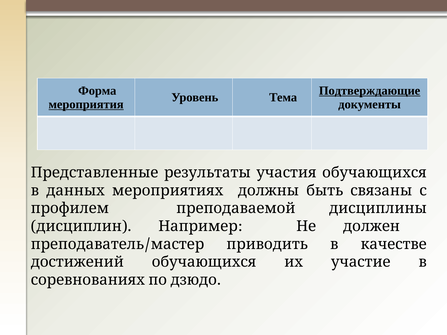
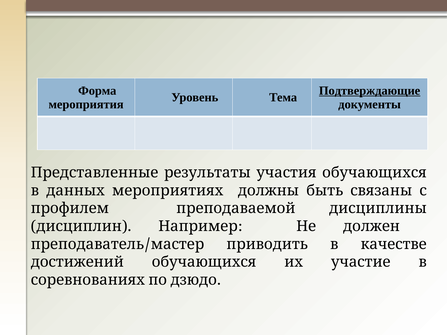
мероприятия underline: present -> none
